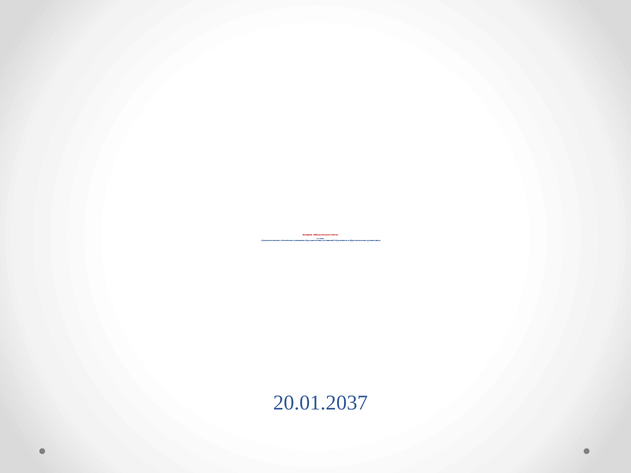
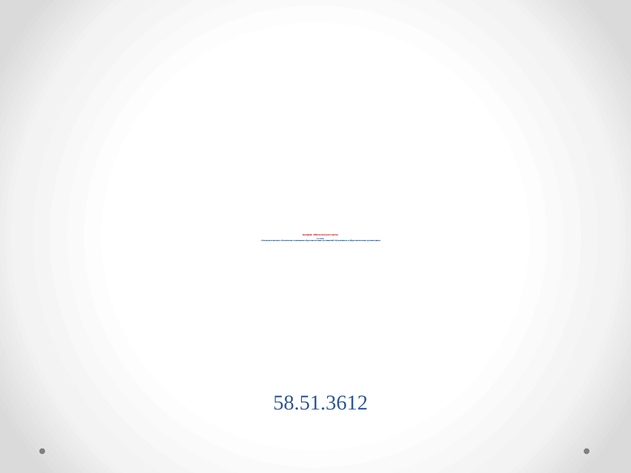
20.01.2037: 20.01.2037 -> 58.51.3612
